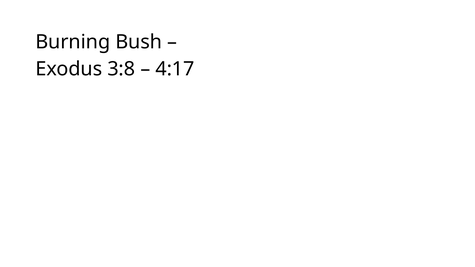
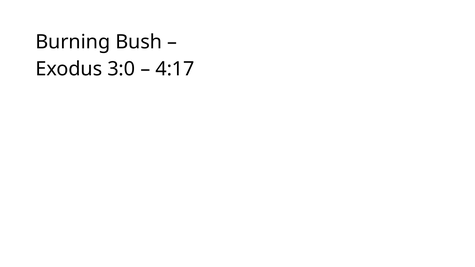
3:8: 3:8 -> 3:0
